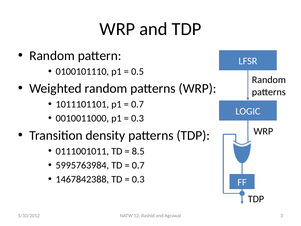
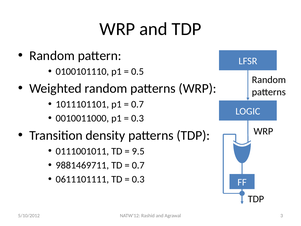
8.5: 8.5 -> 9.5
5995763984: 5995763984 -> 9881469711
1467842388: 1467842388 -> 0611101111
